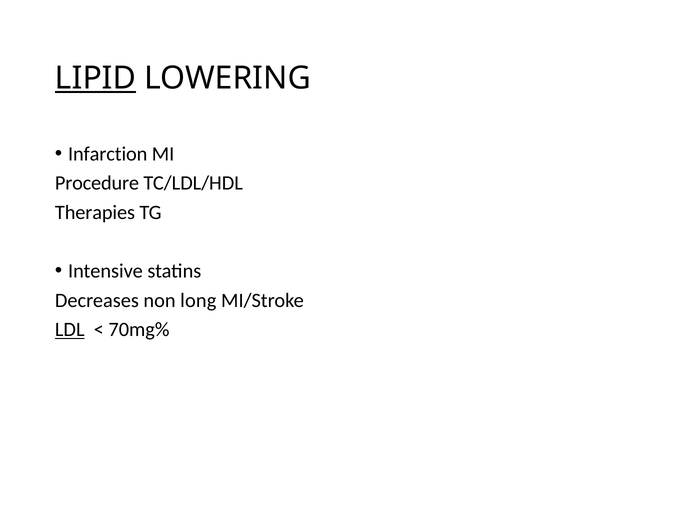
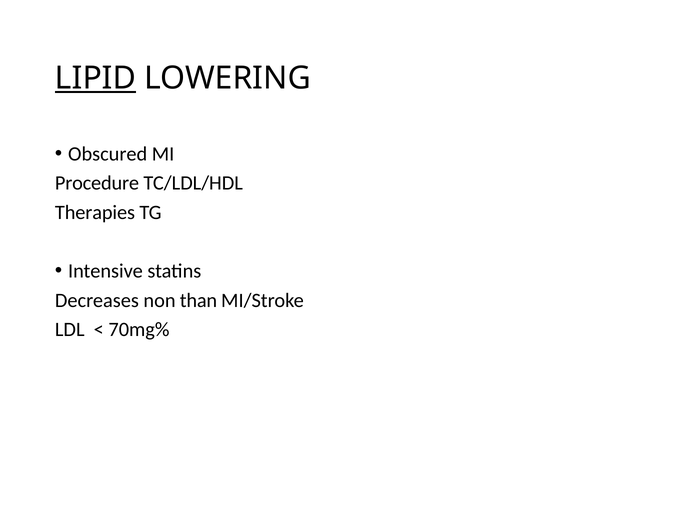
Infarction: Infarction -> Obscured
long: long -> than
LDL underline: present -> none
